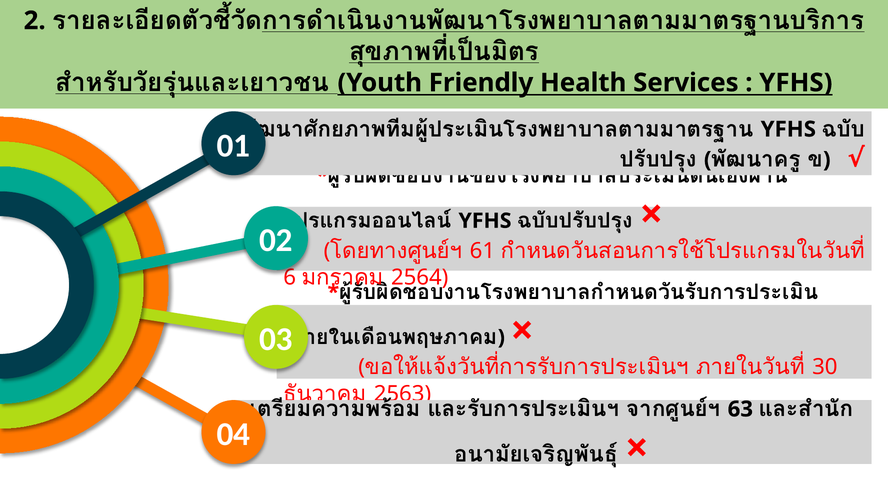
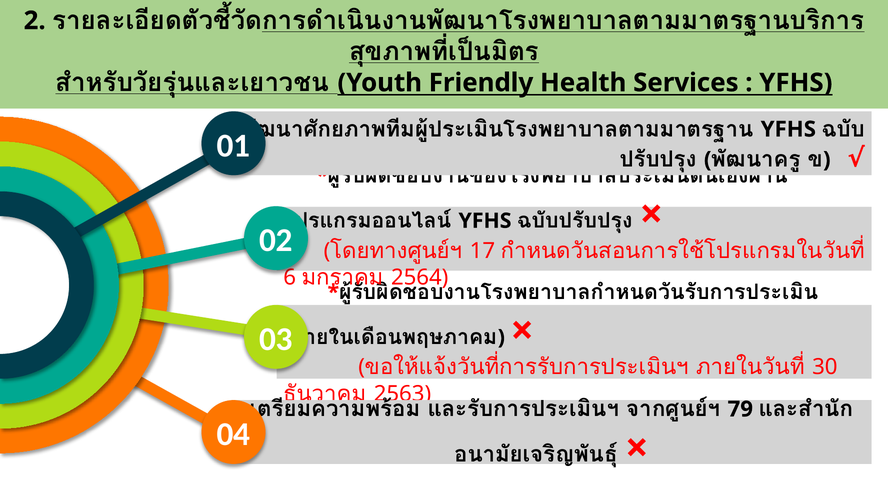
61: 61 -> 17
63: 63 -> 79
